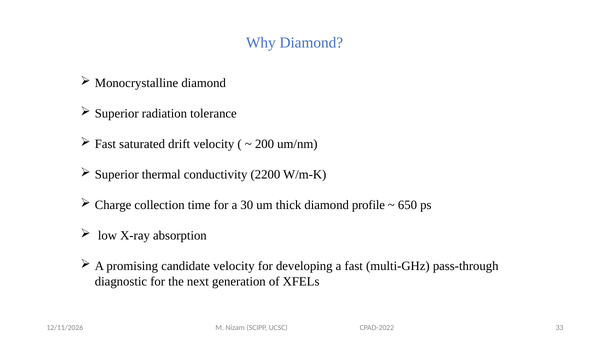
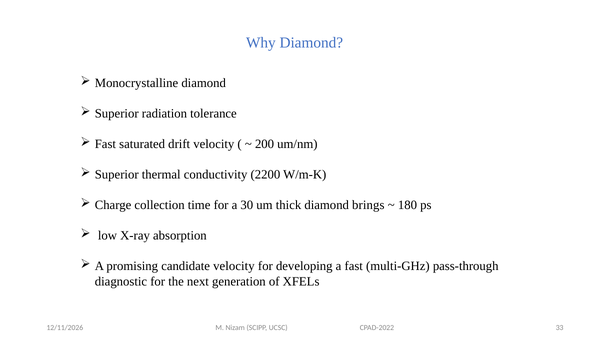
profile: profile -> brings
650: 650 -> 180
